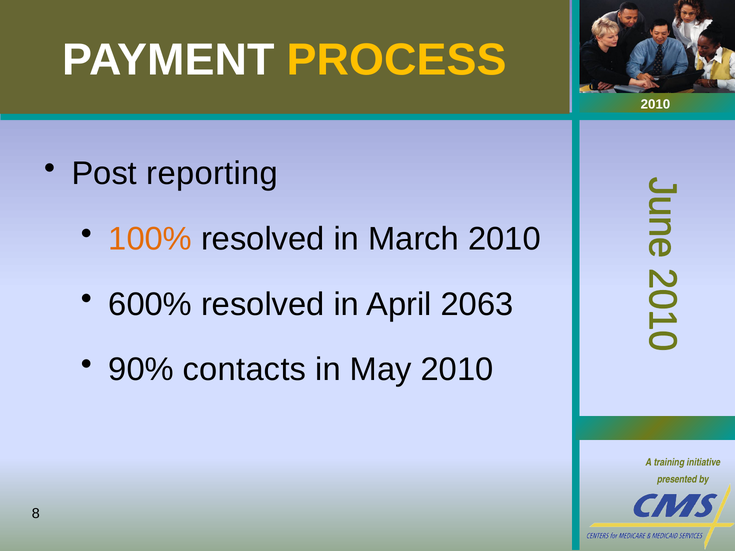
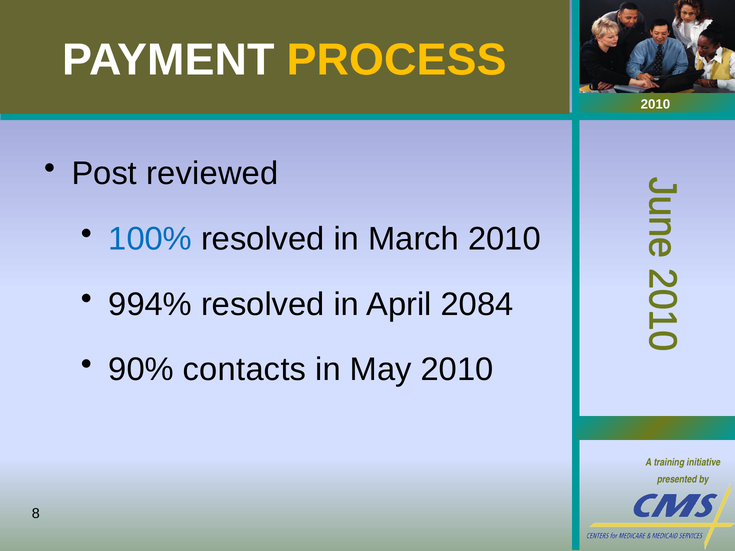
reporting: reporting -> reviewed
100% colour: orange -> blue
600%: 600% -> 994%
2063: 2063 -> 2084
